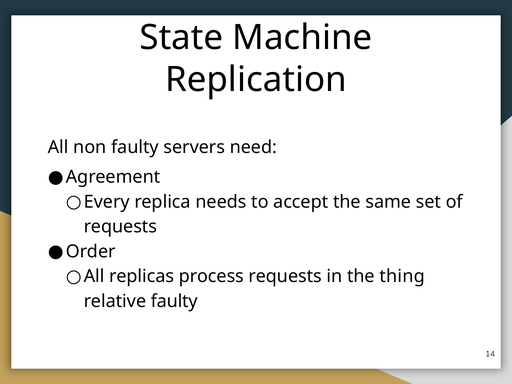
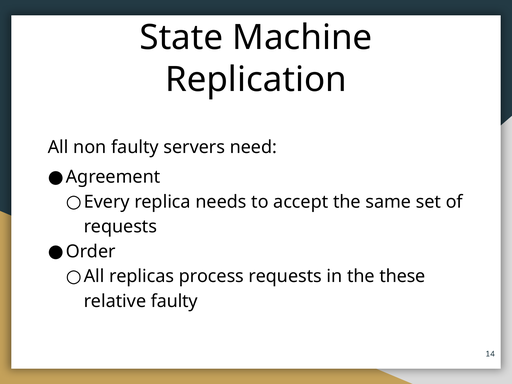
thing: thing -> these
